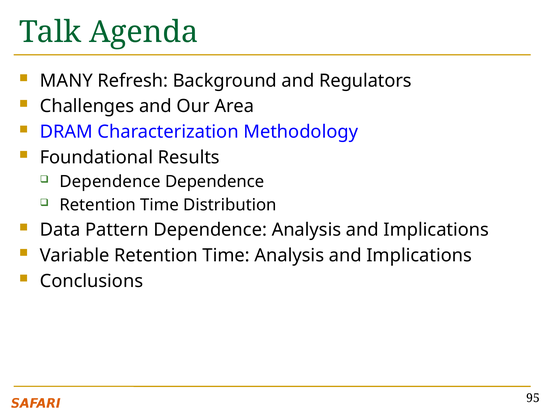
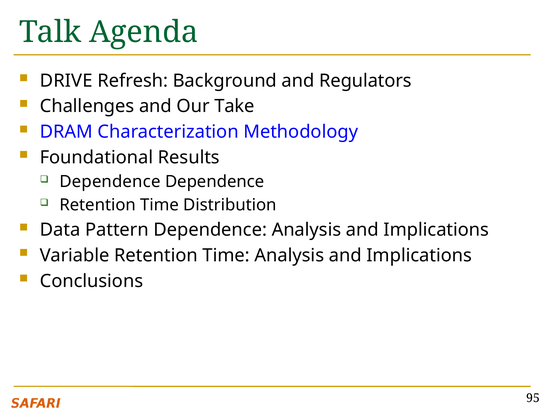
MANY: MANY -> DRIVE
Area: Area -> Take
